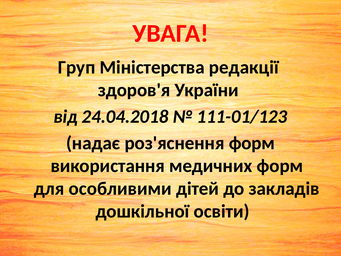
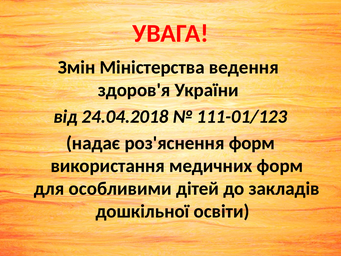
Груп: Груп -> Змін
редакції: редакції -> ведення
